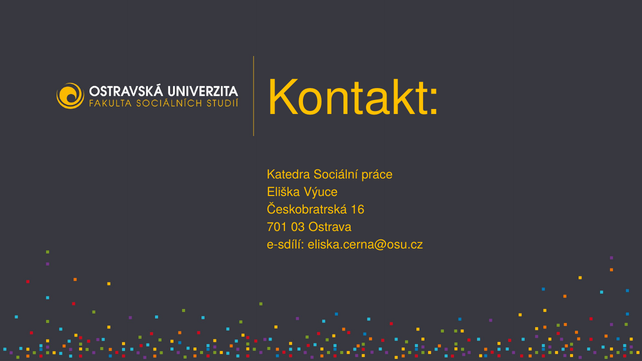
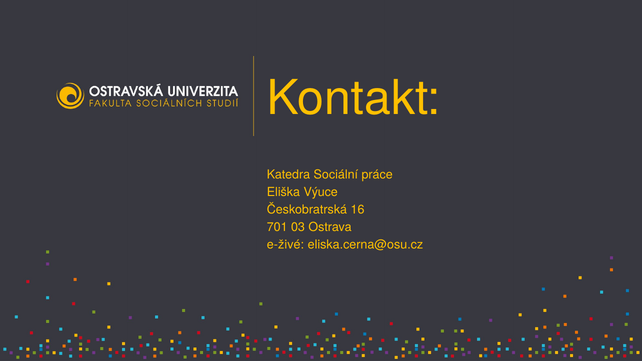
e-sdílí: e-sdílí -> e-živé
